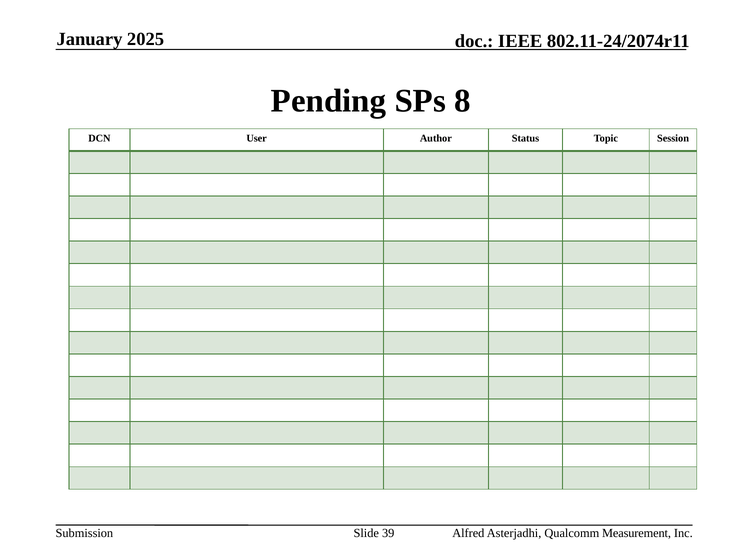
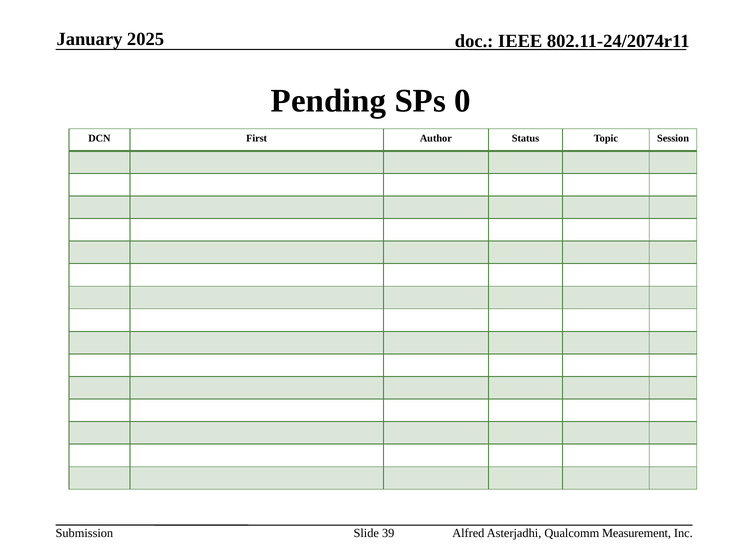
8: 8 -> 0
User: User -> First
